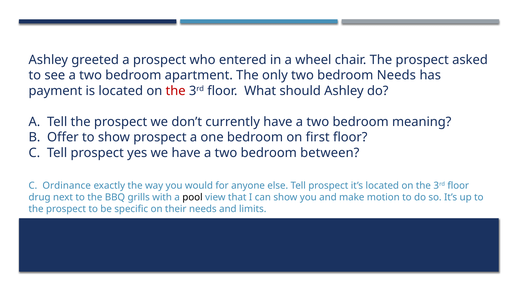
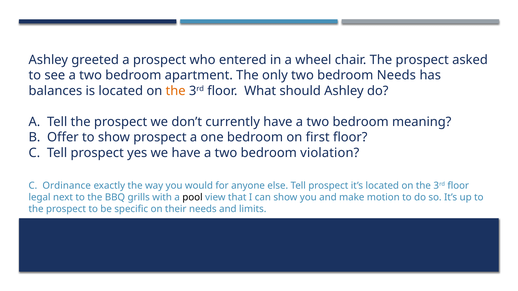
payment: payment -> balances
the at (176, 91) colour: red -> orange
between: between -> violation
drug: drug -> legal
